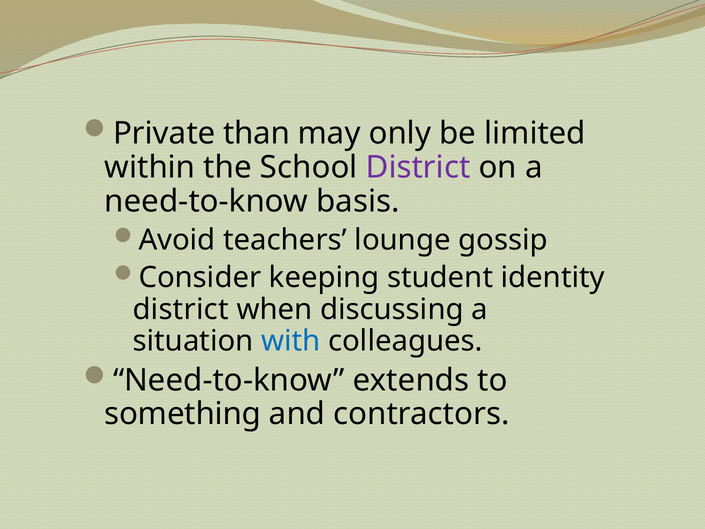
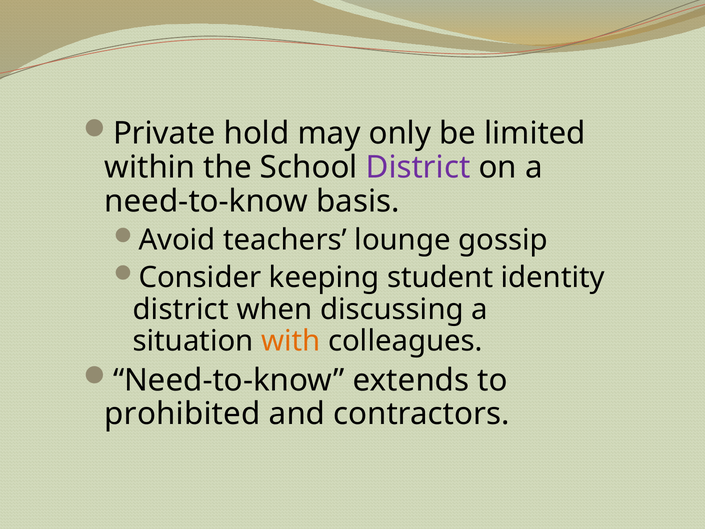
than: than -> hold
with colour: blue -> orange
something: something -> prohibited
